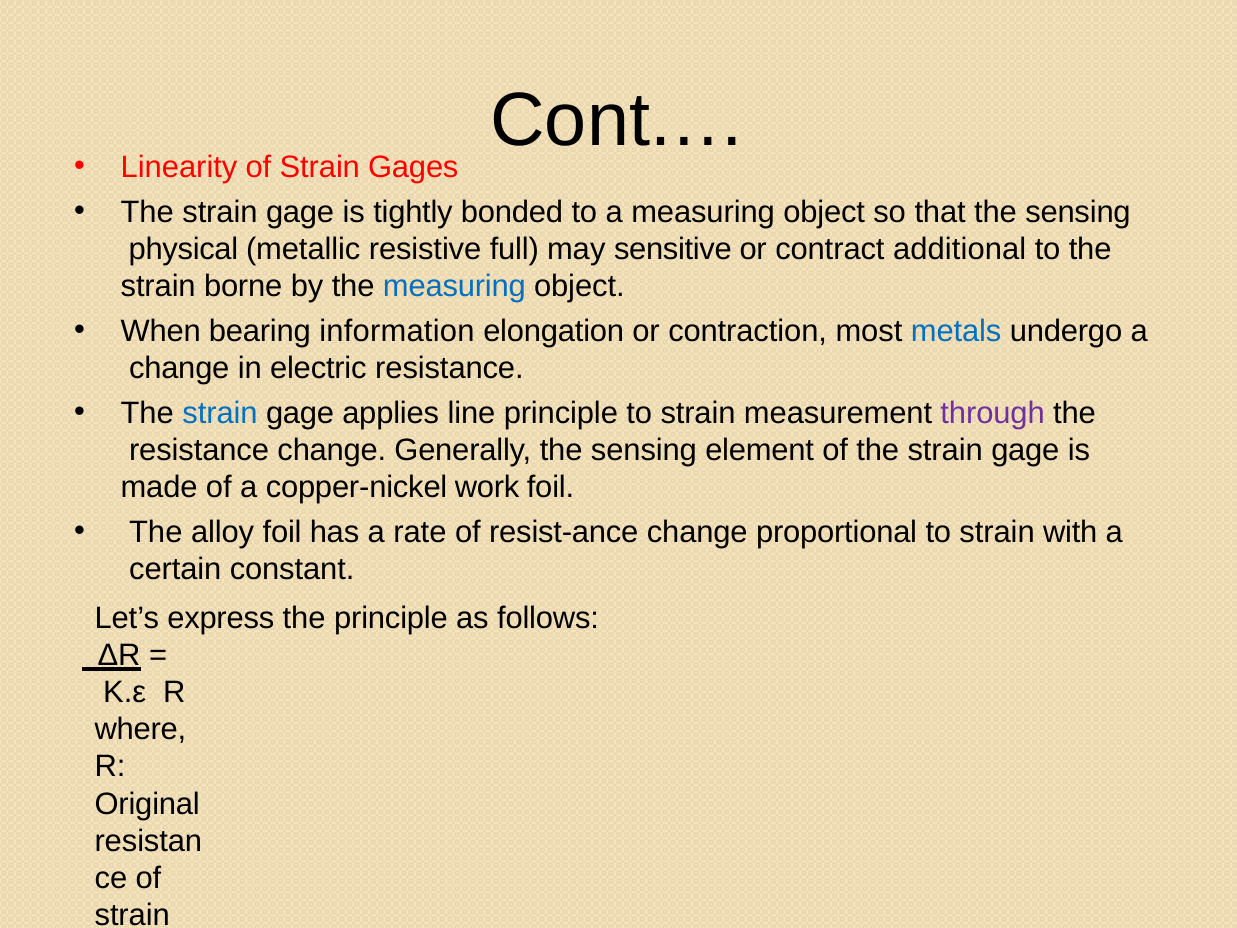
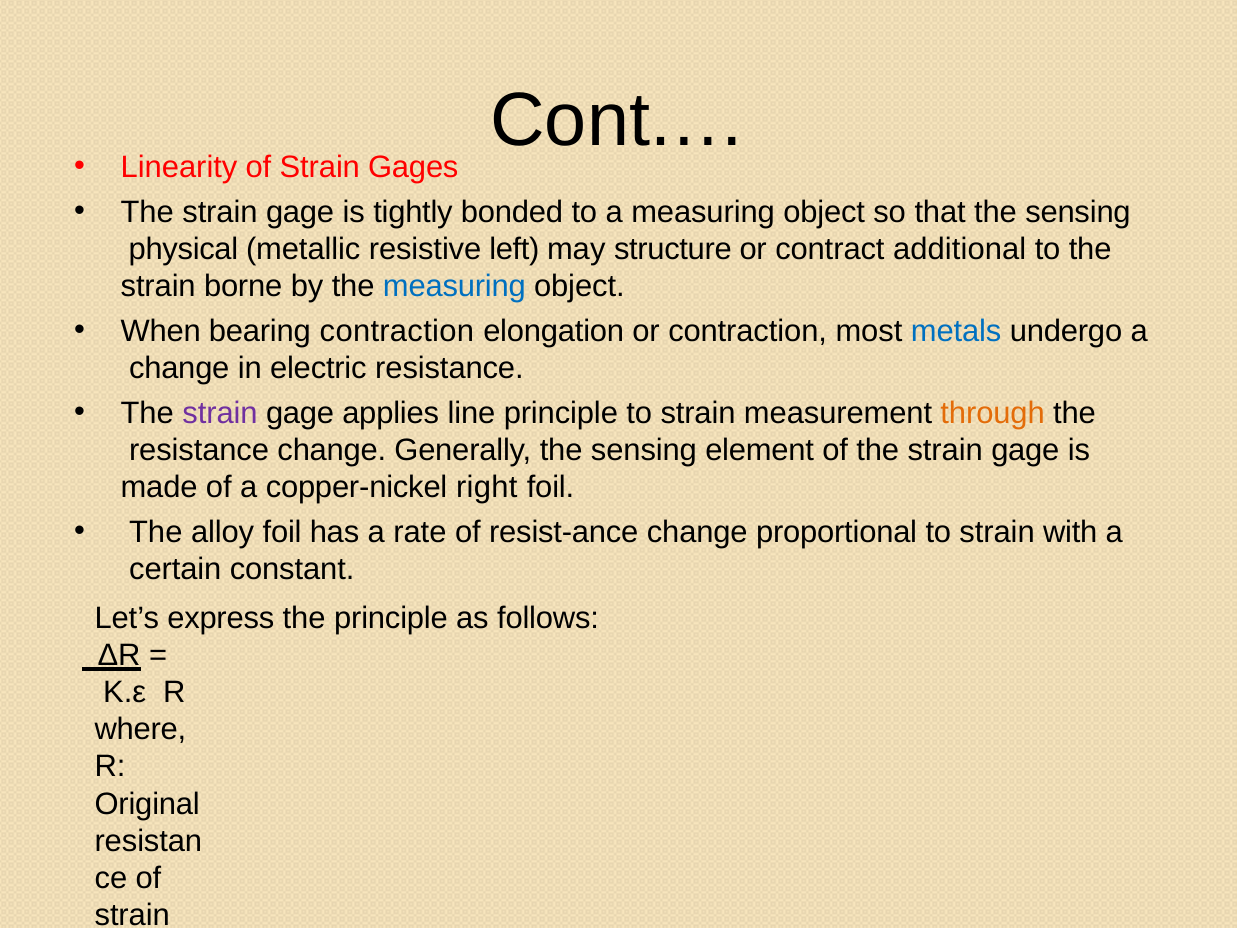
full: full -> left
sensitive: sensitive -> structure
bearing information: information -> contraction
strain at (220, 413) colour: blue -> purple
through colour: purple -> orange
work: work -> right
